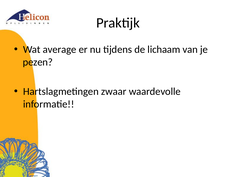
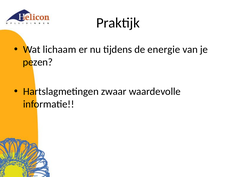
average: average -> lichaam
lichaam: lichaam -> energie
